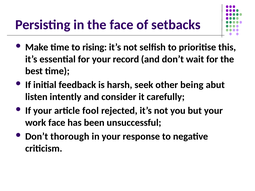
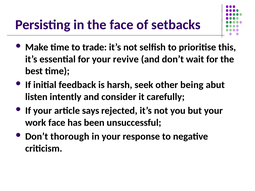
rising: rising -> trade
record: record -> revive
fool: fool -> says
